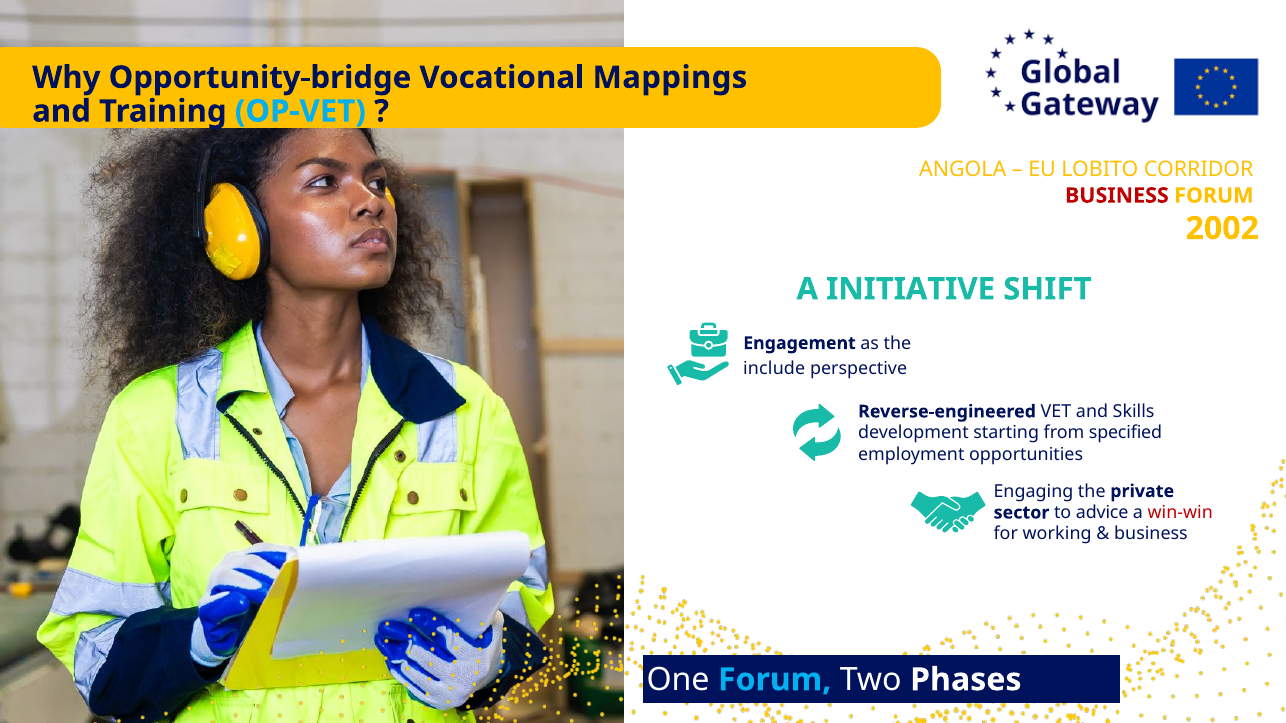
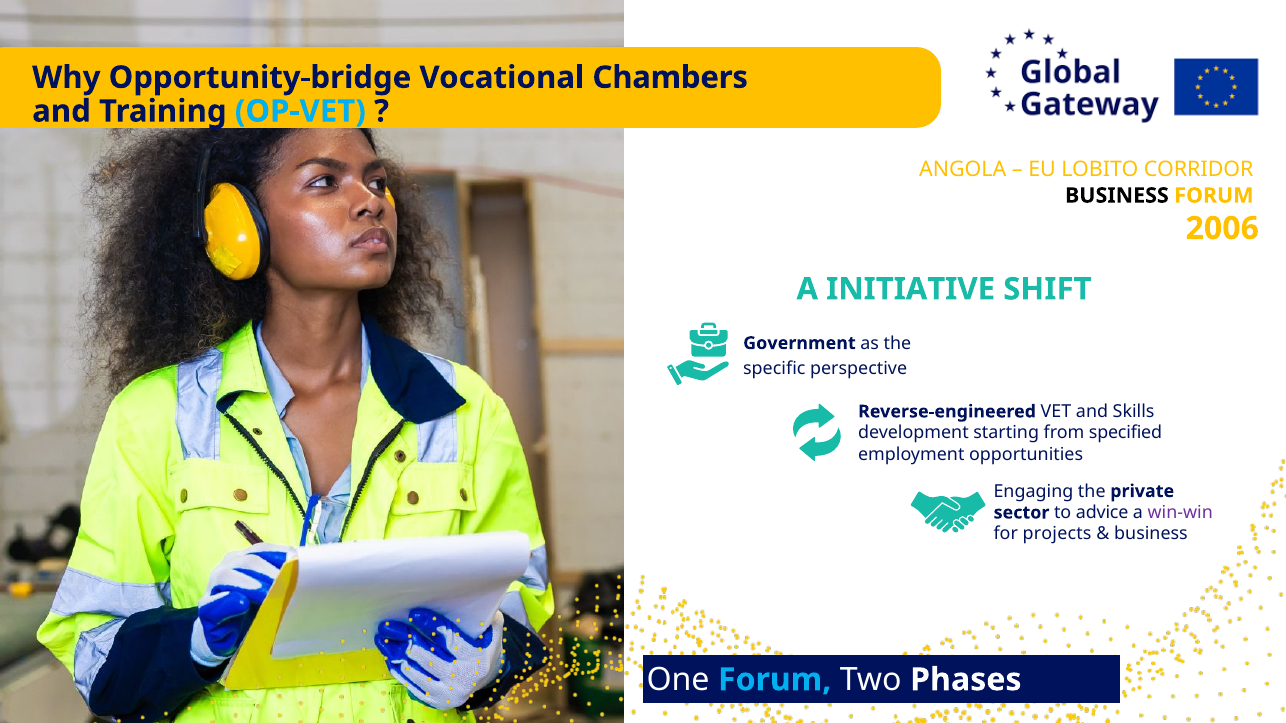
Mappings: Mappings -> Chambers
BUSINESS at (1117, 196) colour: red -> black
2002: 2002 -> 2006
Engagement: Engagement -> Government
include: include -> specific
win-win colour: red -> purple
working: working -> projects
